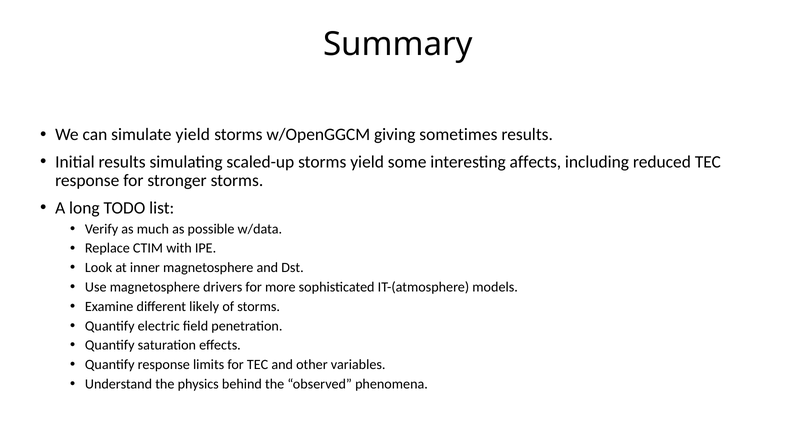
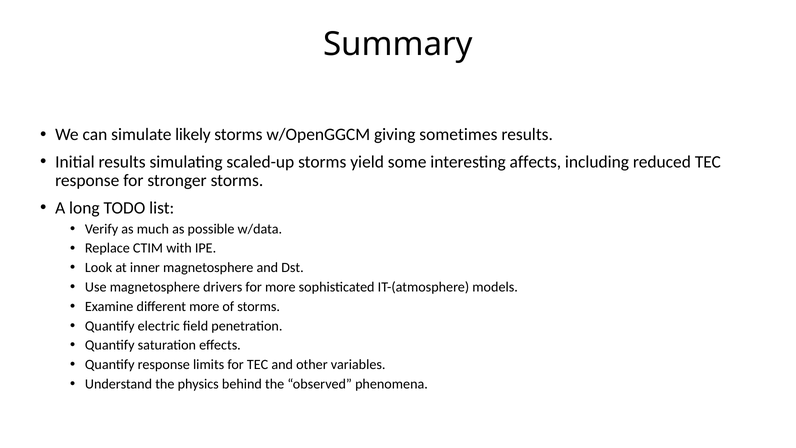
simulate yield: yield -> likely
different likely: likely -> more
